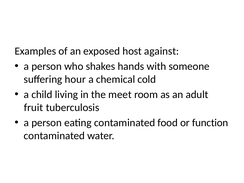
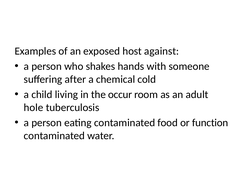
hour: hour -> after
meet: meet -> occur
fruit: fruit -> hole
